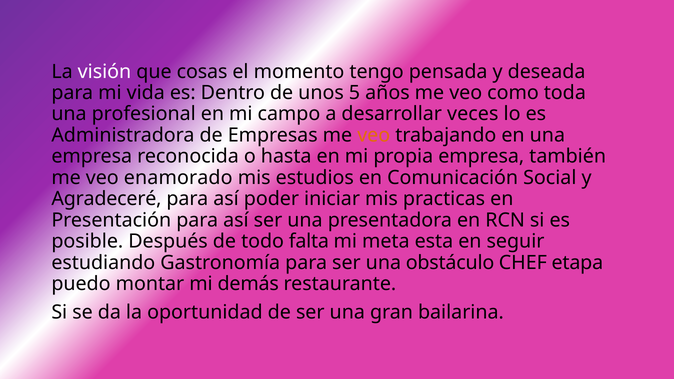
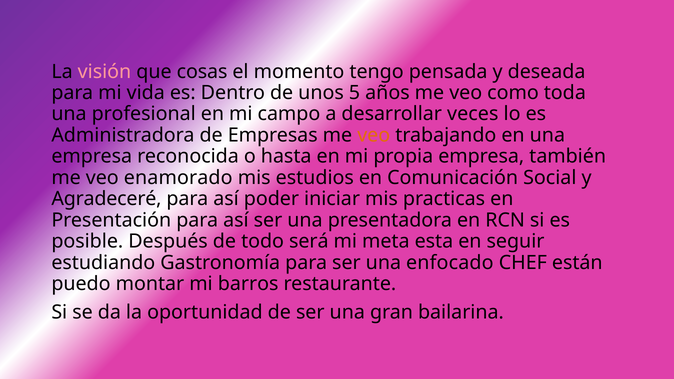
visión colour: white -> pink
falta: falta -> será
obstáculo: obstáculo -> enfocado
etapa: etapa -> están
demás: demás -> barros
